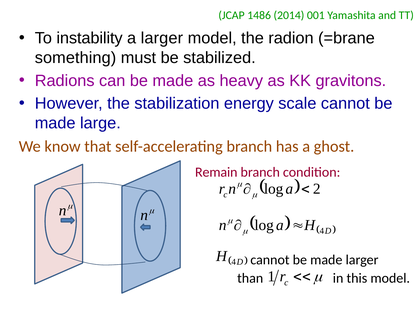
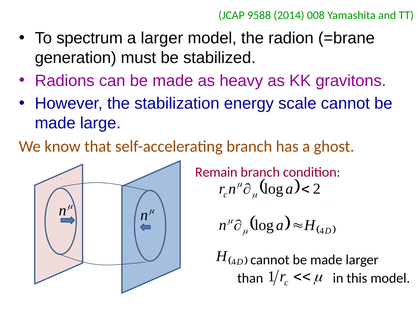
1486: 1486 -> 9588
001: 001 -> 008
instability: instability -> spectrum
something: something -> generation
